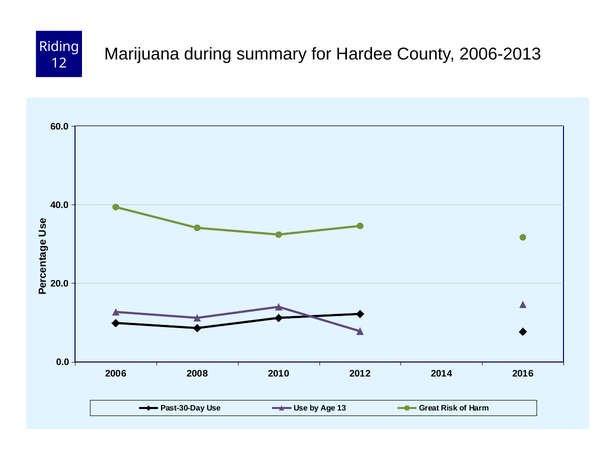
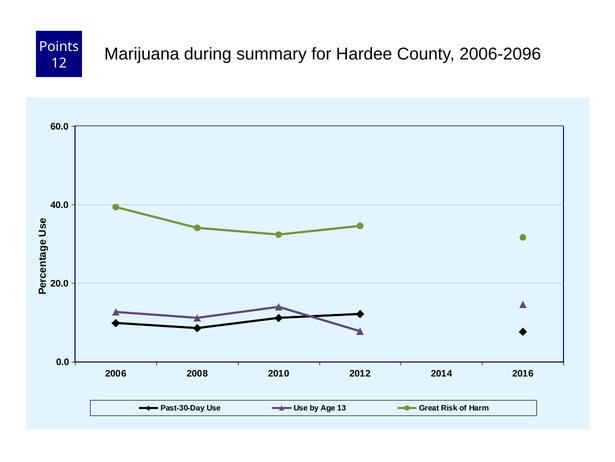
Riding: Riding -> Points
2006-2013: 2006-2013 -> 2006-2096
